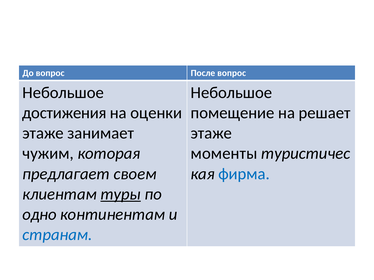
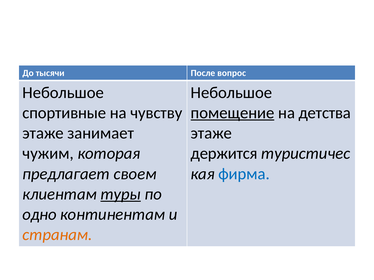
До вопрос: вопрос -> тысячи
достижения: достижения -> спортивные
оценки: оценки -> чувству
помещение underline: none -> present
решает: решает -> детства
моменты: моменты -> держится
странам colour: blue -> orange
